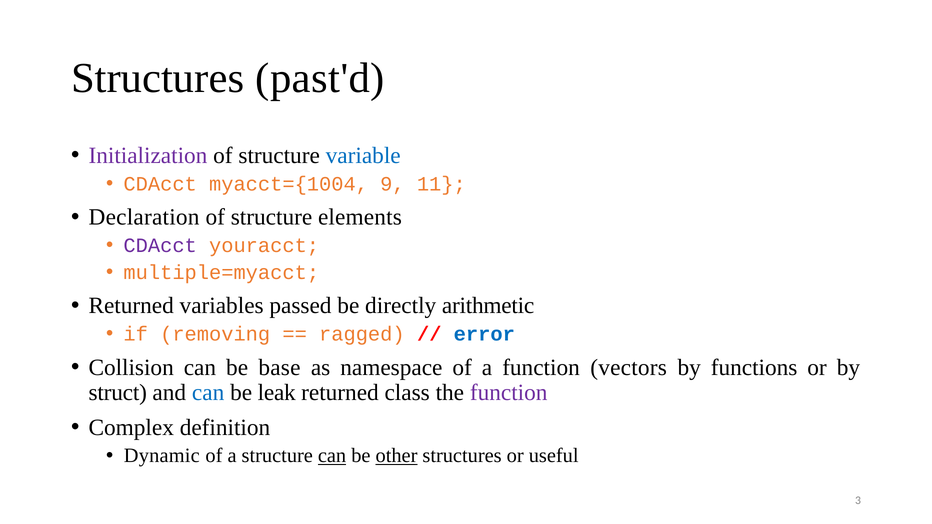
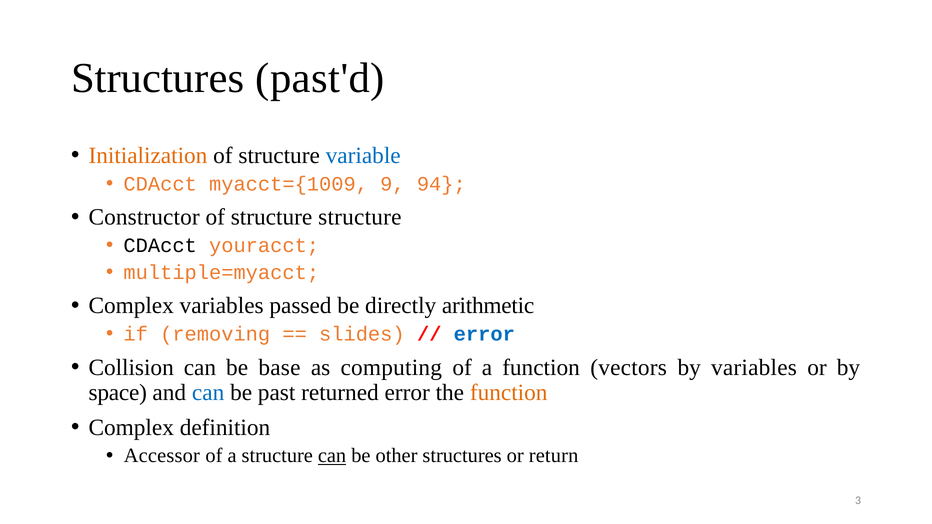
Initialization colour: purple -> orange
myacct={1004: myacct={1004 -> myacct={1009
11: 11 -> 94
Declaration: Declaration -> Constructor
structure elements: elements -> structure
CDAcct at (160, 246) colour: purple -> black
Returned at (131, 306): Returned -> Complex
ragged: ragged -> slides
namespace: namespace -> computing
by functions: functions -> variables
struct: struct -> space
leak: leak -> past
returned class: class -> error
function at (509, 393) colour: purple -> orange
Dynamic: Dynamic -> Accessor
other underline: present -> none
useful: useful -> return
